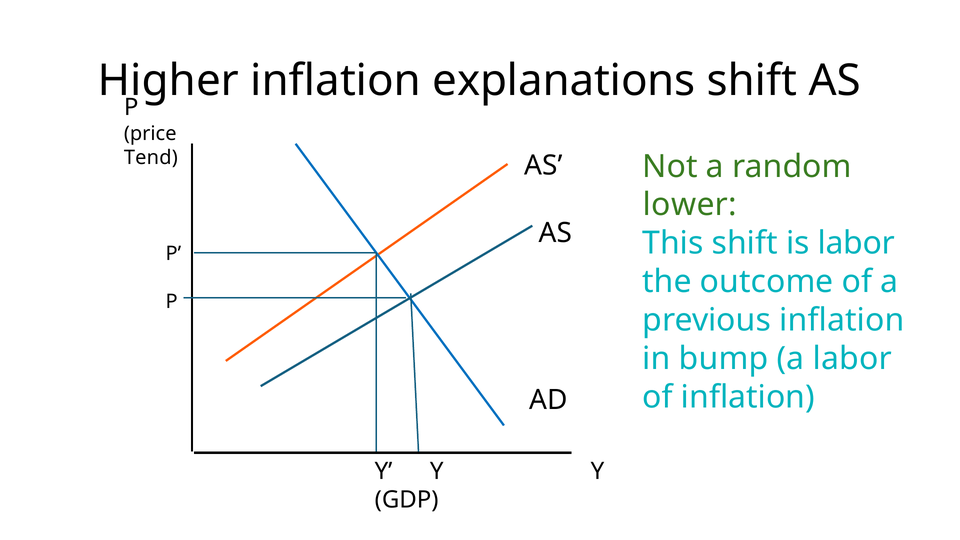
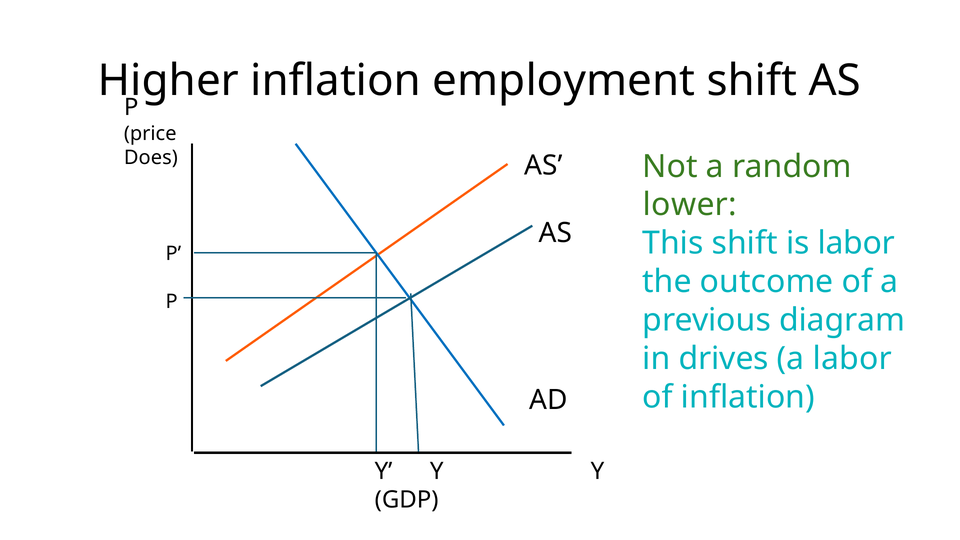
explanations: explanations -> employment
Tend: Tend -> Does
previous inflation: inflation -> diagram
bump: bump -> drives
